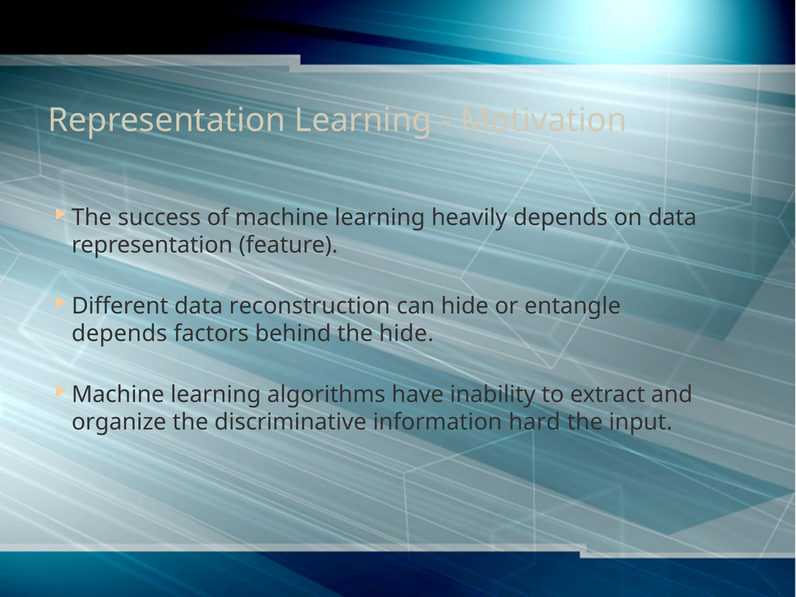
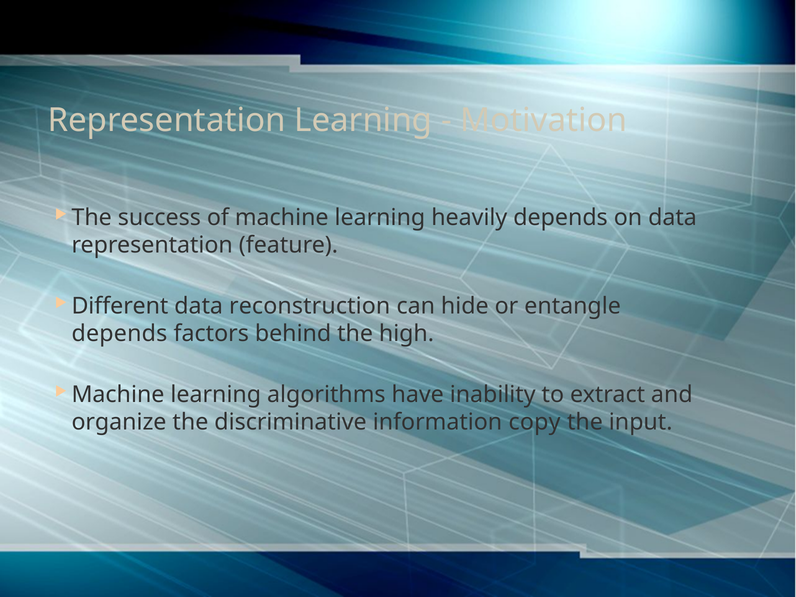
the hide: hide -> high
hard: hard -> copy
